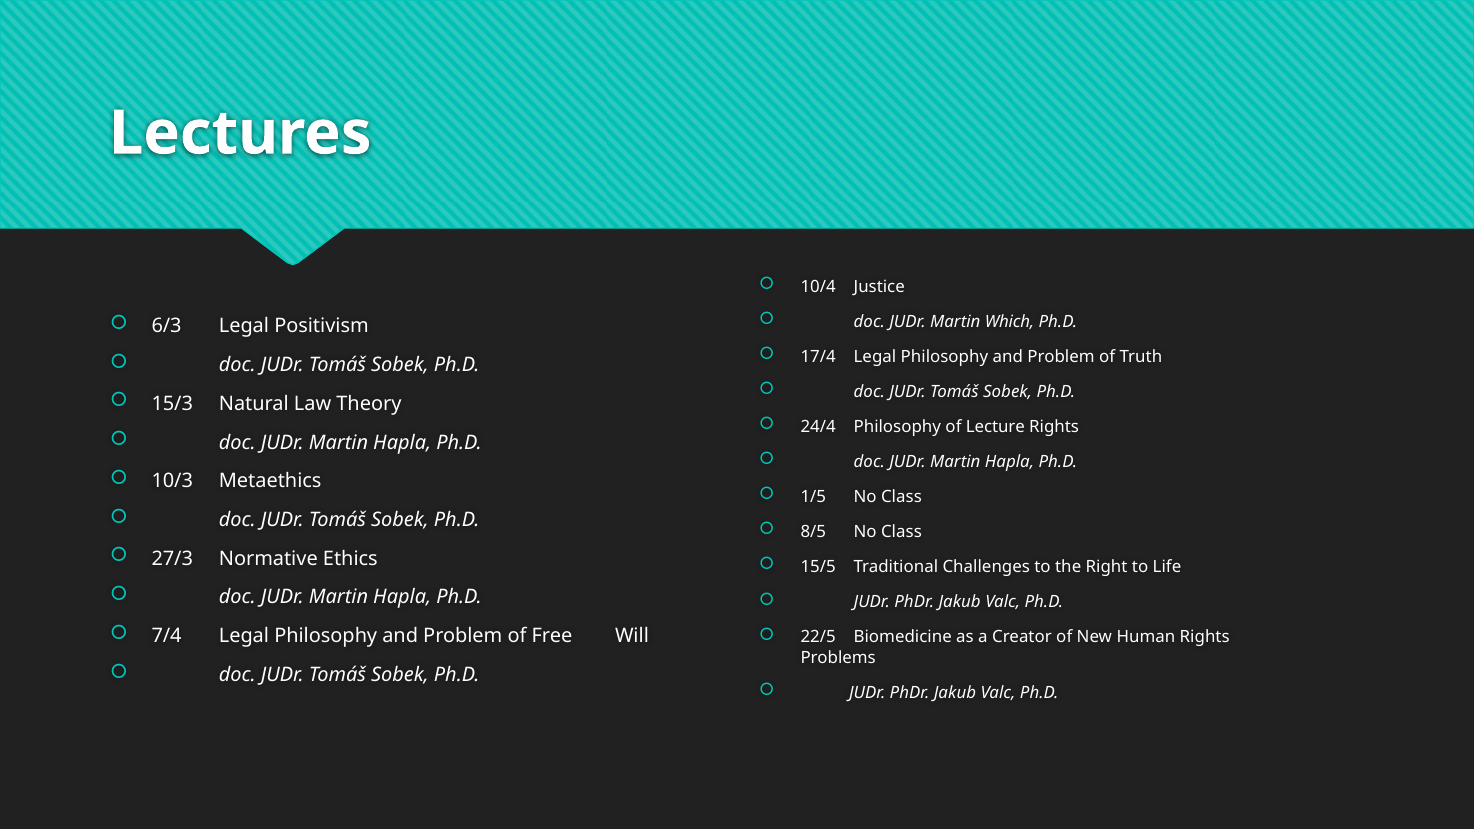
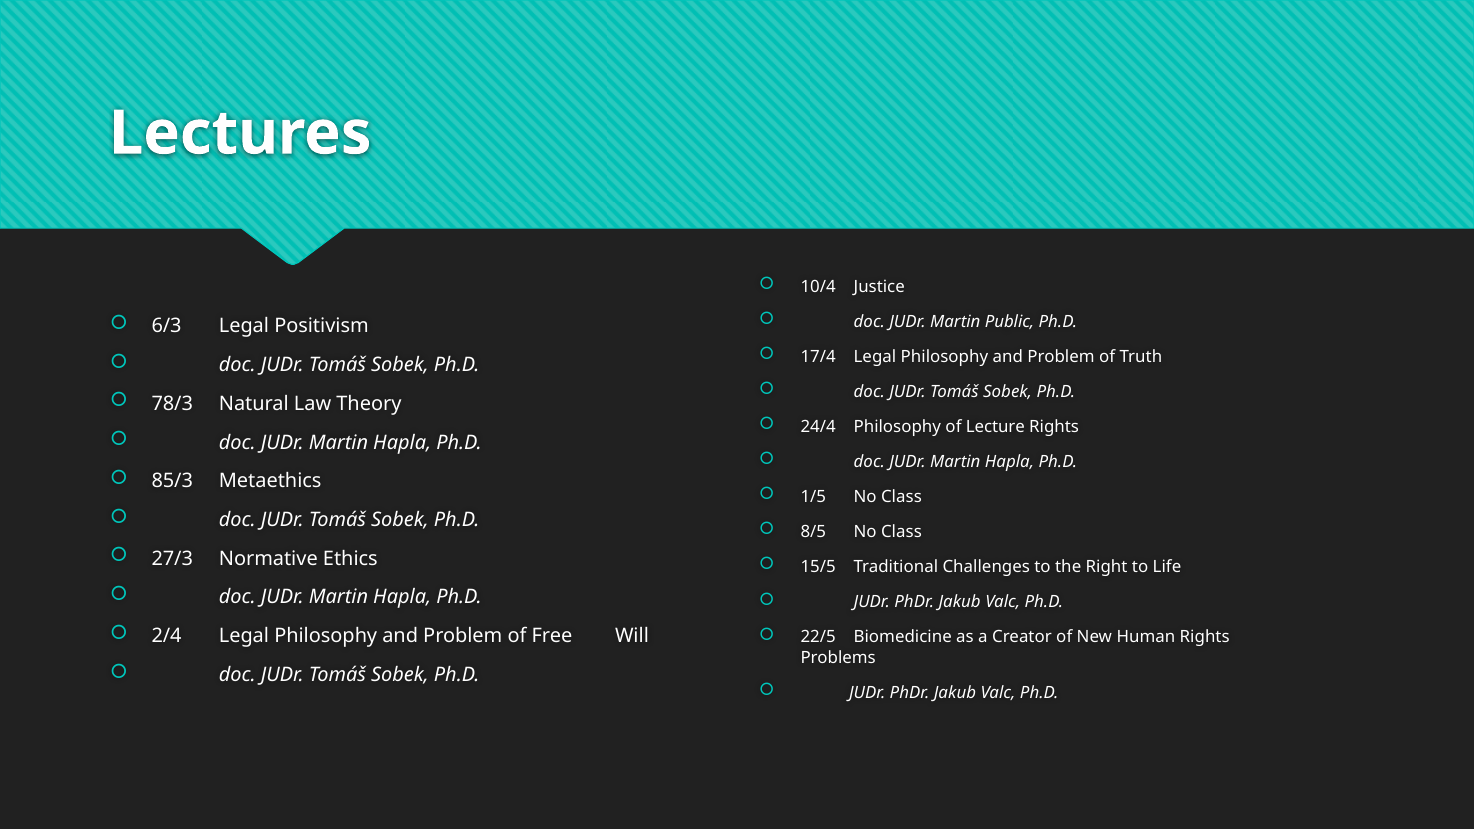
Which: Which -> Public
15/3: 15/3 -> 78/3
10/3: 10/3 -> 85/3
7/4: 7/4 -> 2/4
